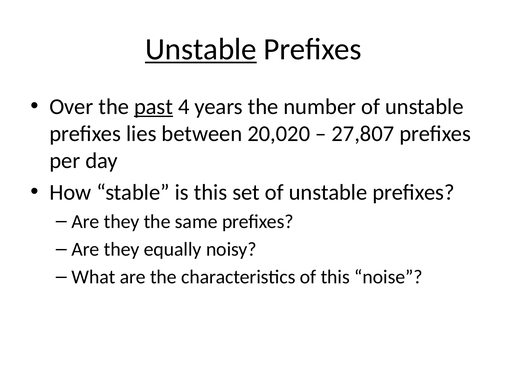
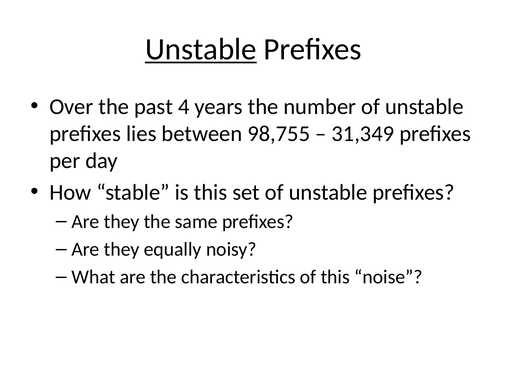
past underline: present -> none
20,020: 20,020 -> 98,755
27,807: 27,807 -> 31,349
